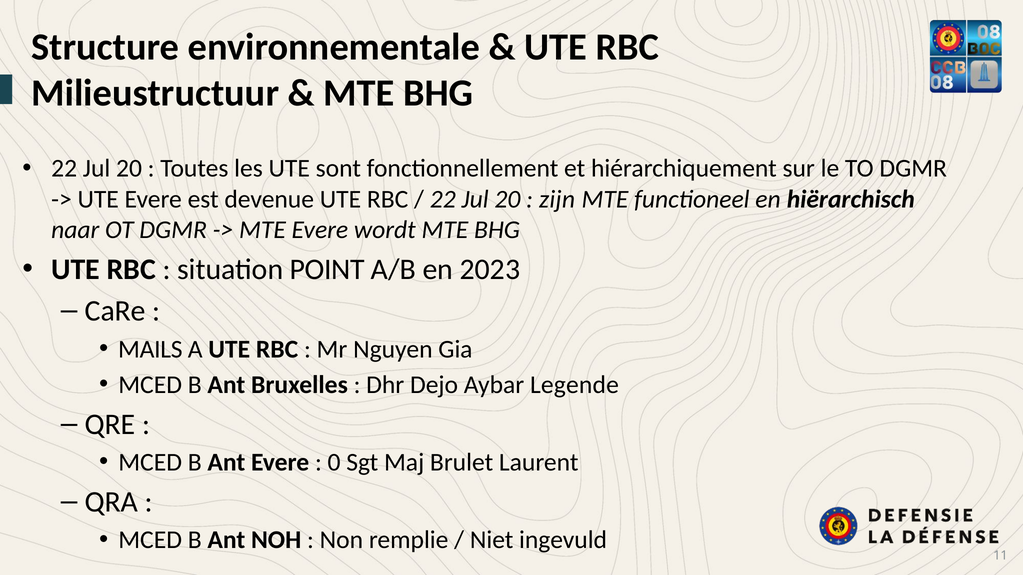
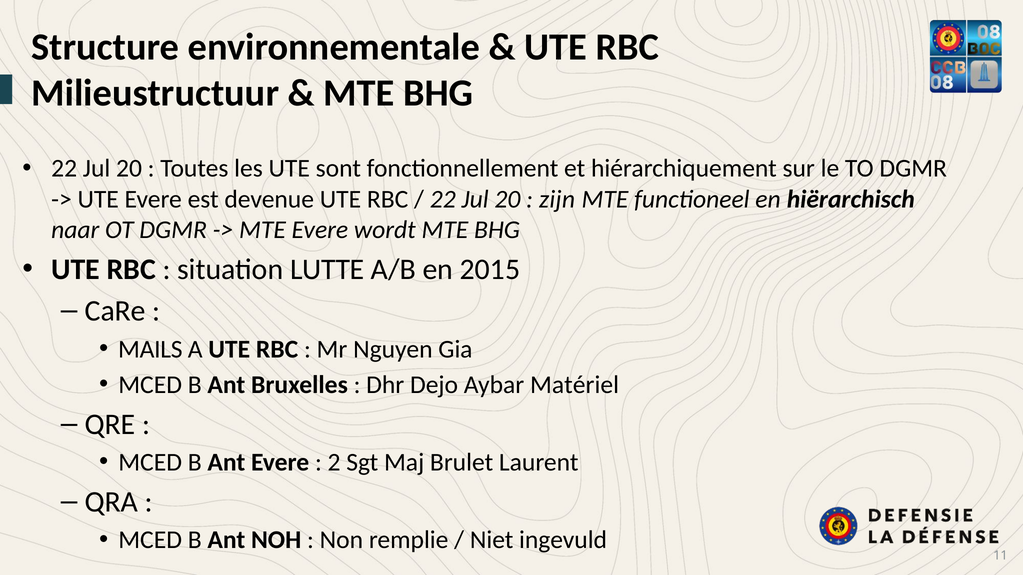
POINT: POINT -> LUTTE
2023: 2023 -> 2015
Legende: Legende -> Matériel
0: 0 -> 2
